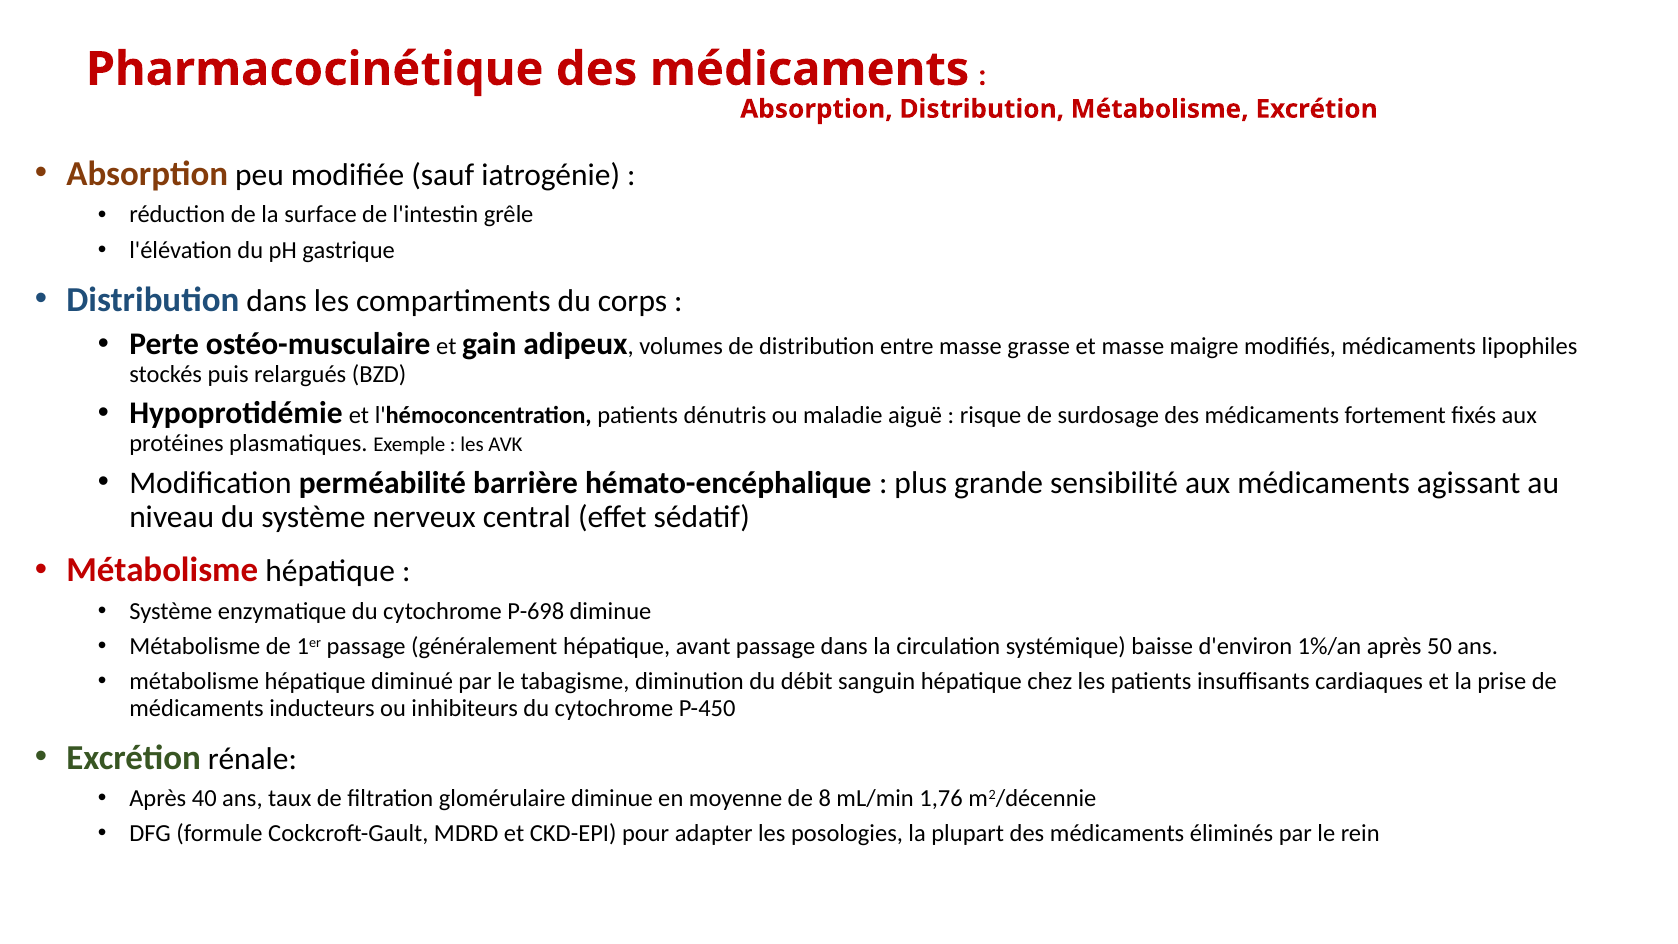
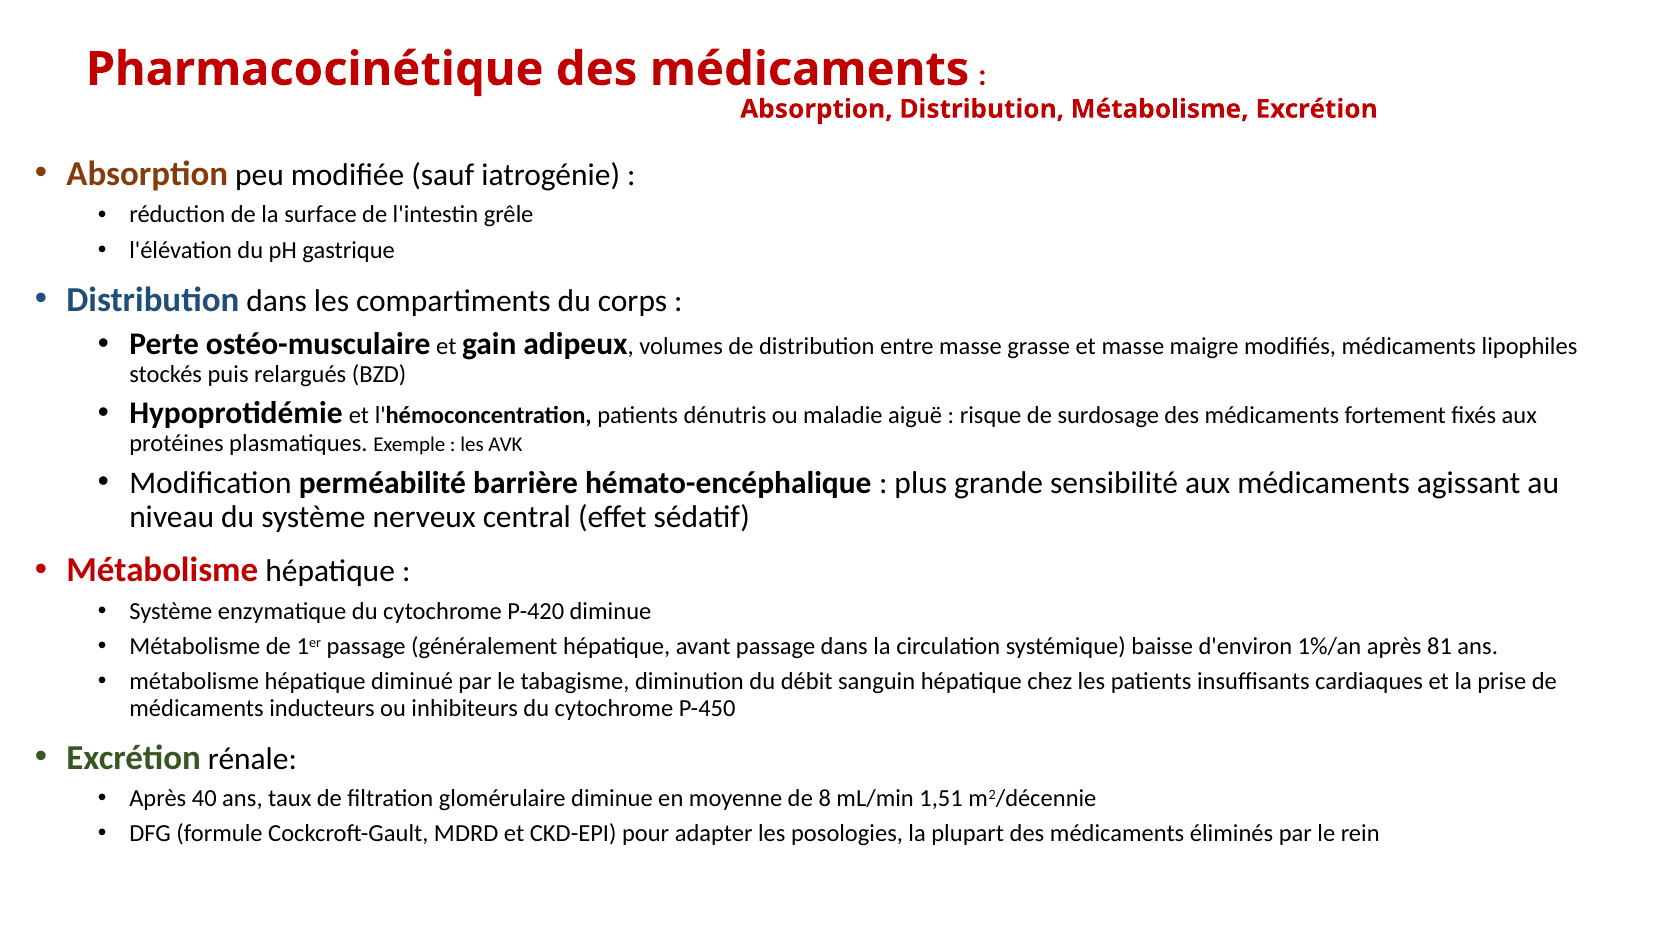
P-698: P-698 -> P-420
50: 50 -> 81
1,76: 1,76 -> 1,51
